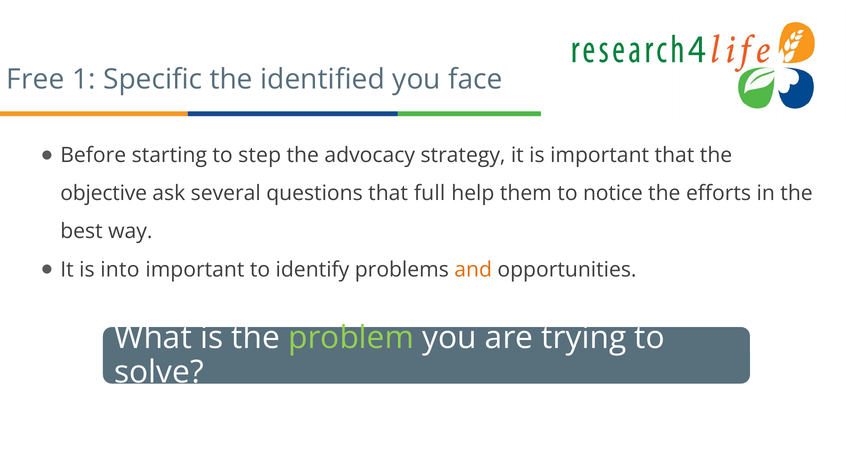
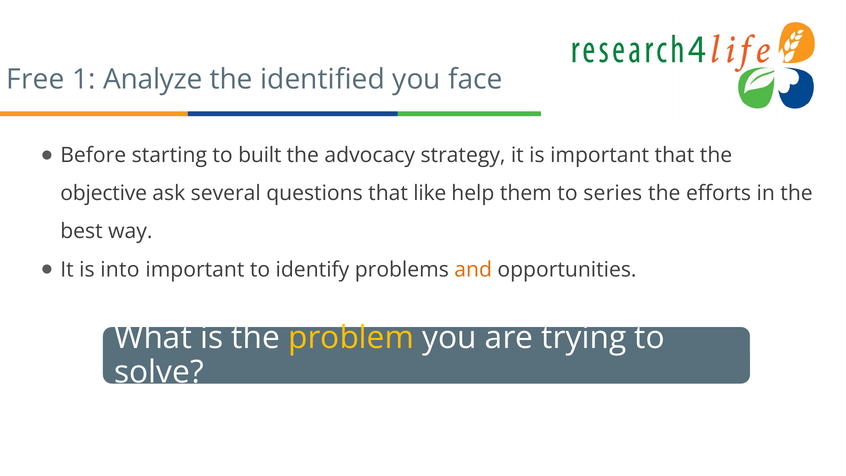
Specific: Specific -> Analyze
step: step -> built
full: full -> like
notice: notice -> series
problem colour: light green -> yellow
